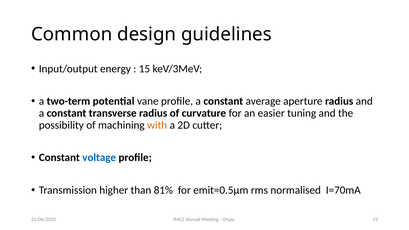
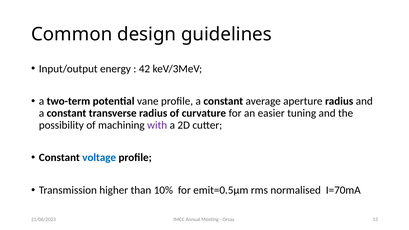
15: 15 -> 42
with colour: orange -> purple
81%: 81% -> 10%
